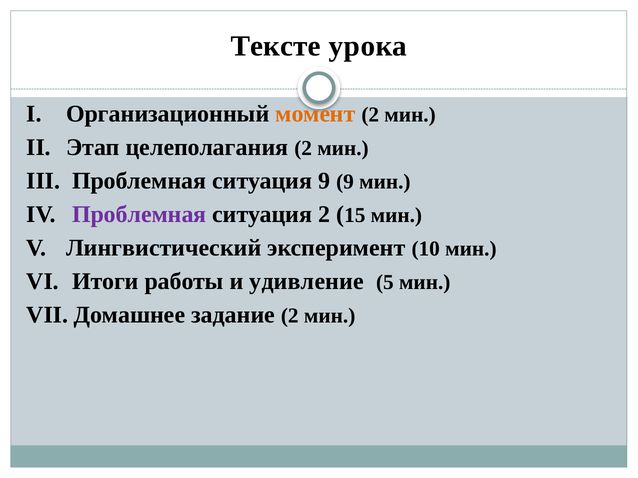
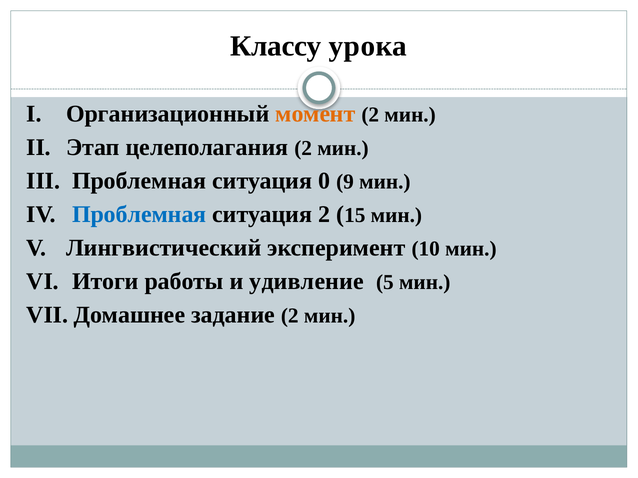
Тексте: Тексте -> Классу
ситуация 9: 9 -> 0
Проблемная at (139, 214) colour: purple -> blue
